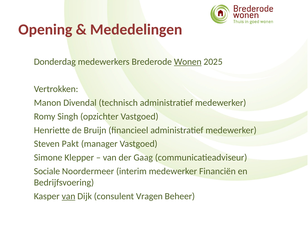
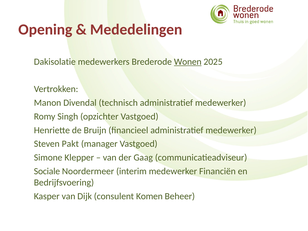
Donderdag: Donderdag -> Dakisolatie
van at (69, 196) underline: present -> none
Vragen: Vragen -> Komen
